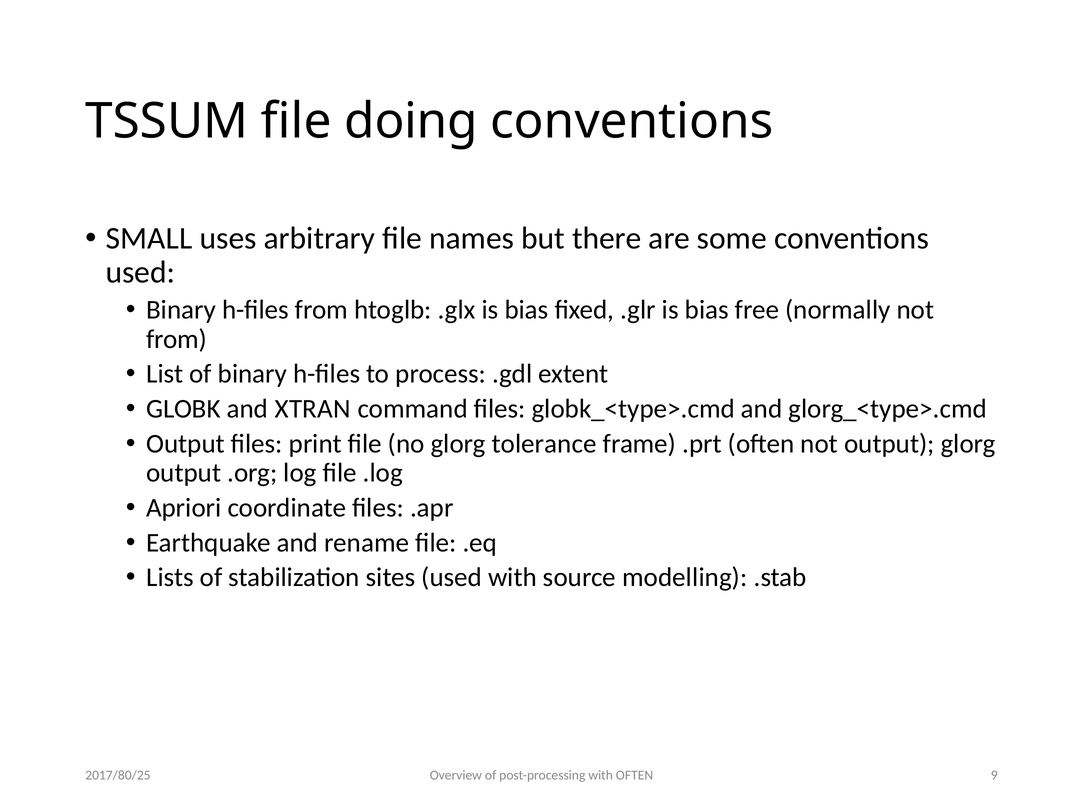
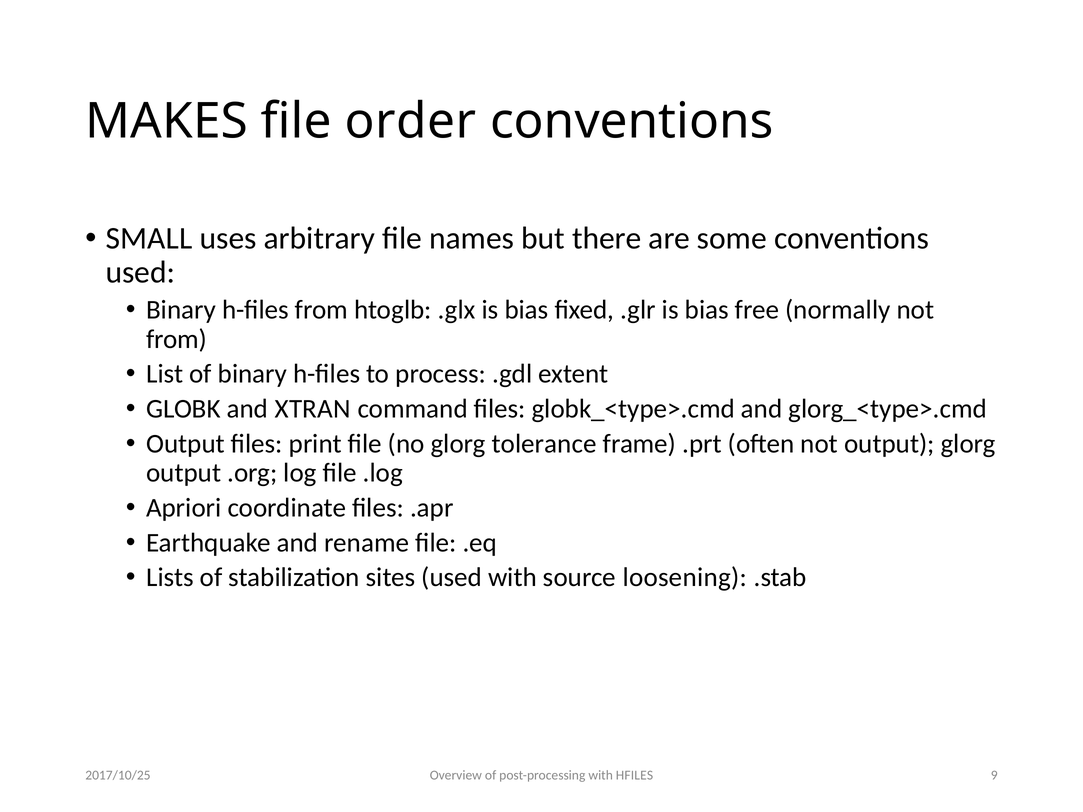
TSSUM: TSSUM -> MAKES
doing: doing -> order
modelling: modelling -> loosening
with OFTEN: OFTEN -> HFILES
2017/80/25: 2017/80/25 -> 2017/10/25
